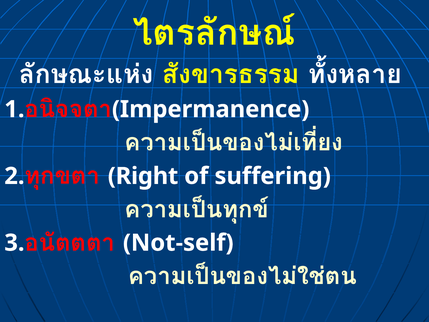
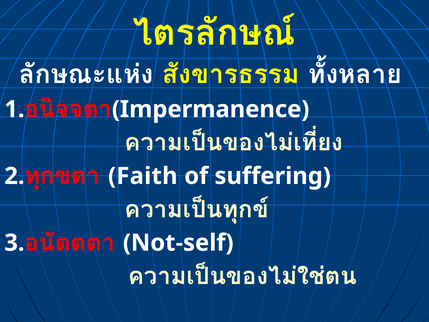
Right: Right -> Faith
